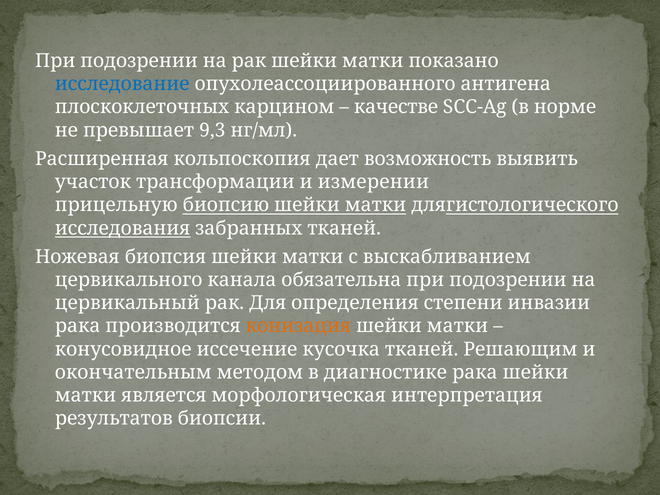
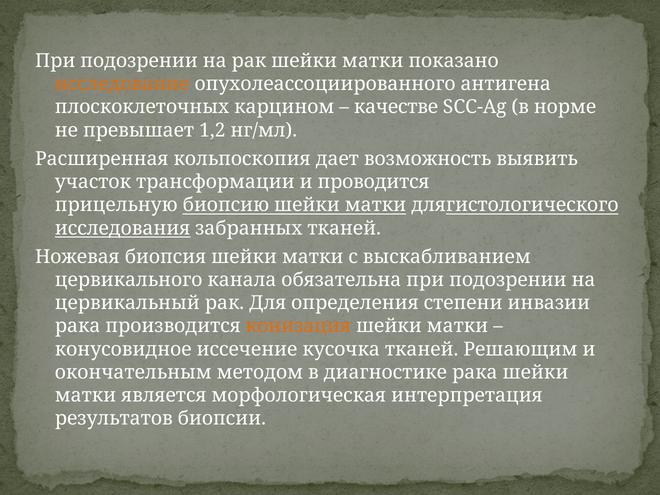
исследование colour: blue -> orange
9,3: 9,3 -> 1,2
измерении: измерении -> проводится
